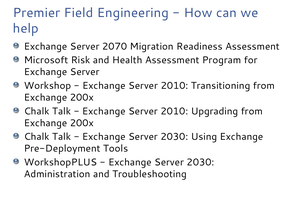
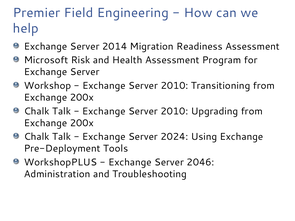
2070: 2070 -> 2014
2030 at (174, 137): 2030 -> 2024
2030 at (200, 162): 2030 -> 2046
